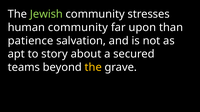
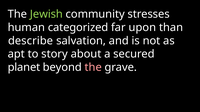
human community: community -> categorized
patience: patience -> describe
teams: teams -> planet
the at (93, 68) colour: yellow -> pink
